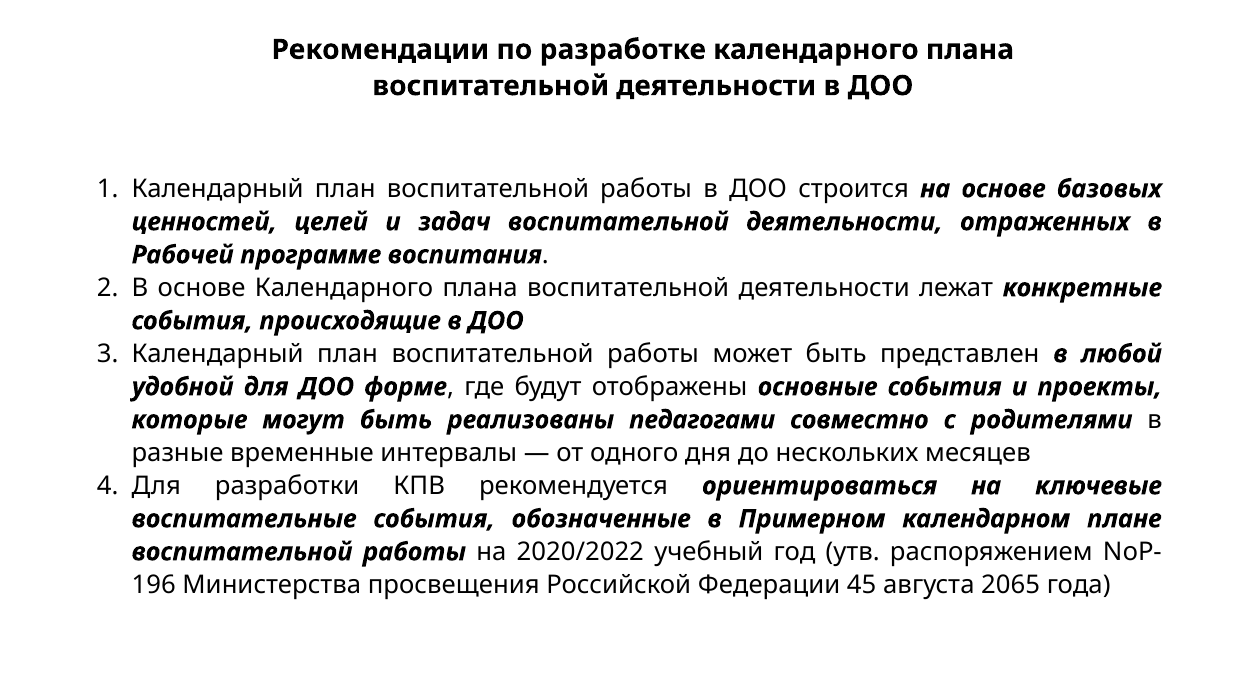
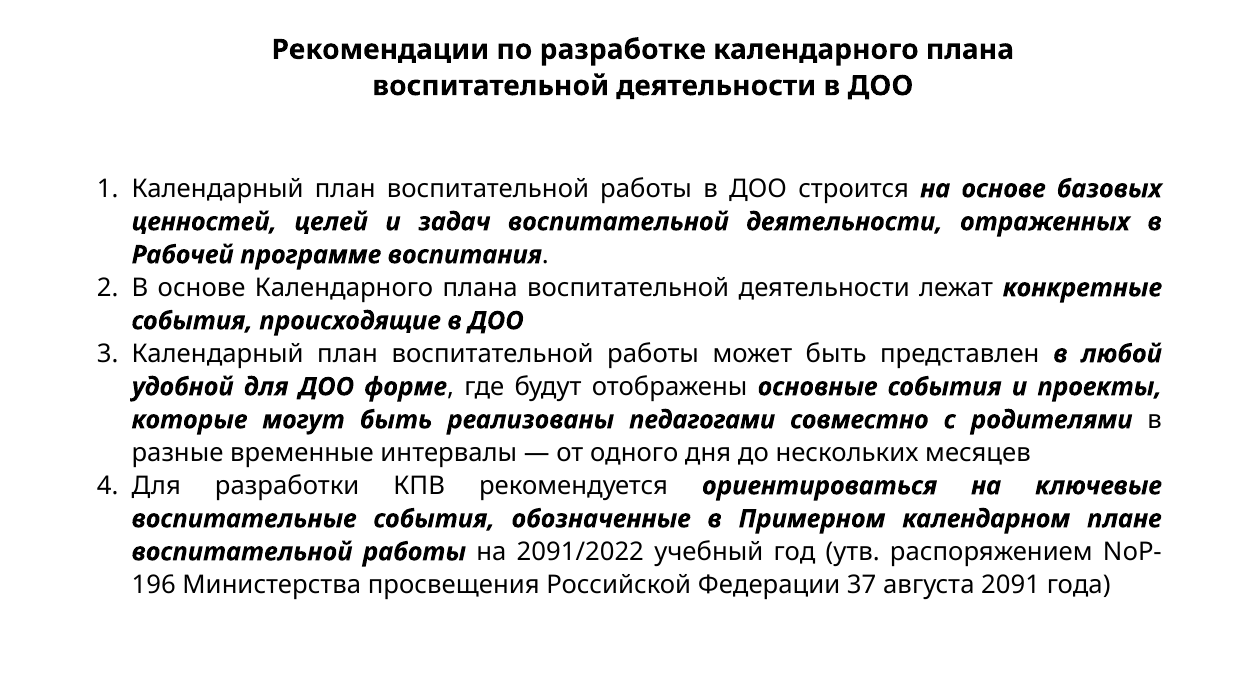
2020/2022: 2020/2022 -> 2091/2022
45: 45 -> 37
2065: 2065 -> 2091
